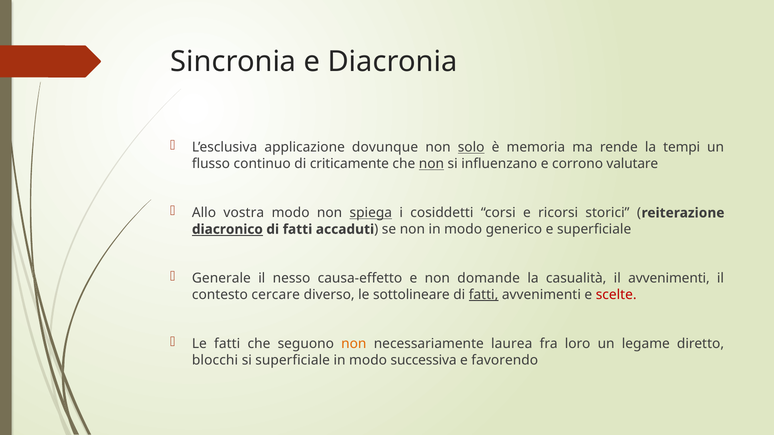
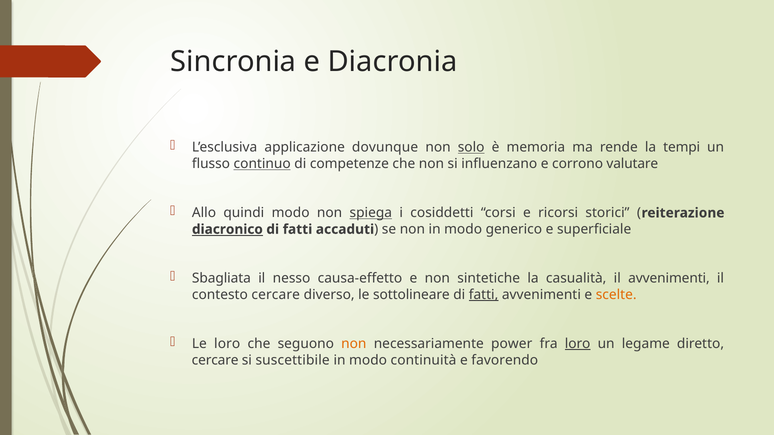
continuo underline: none -> present
criticamente: criticamente -> competenze
non at (431, 164) underline: present -> none
vostra: vostra -> quindi
Generale: Generale -> Sbagliata
domande: domande -> sintetiche
scelte colour: red -> orange
Le fatti: fatti -> loro
laurea: laurea -> power
loro at (578, 344) underline: none -> present
blocchi at (215, 361): blocchi -> cercare
si superficiale: superficiale -> suscettibile
successiva: successiva -> continuità
